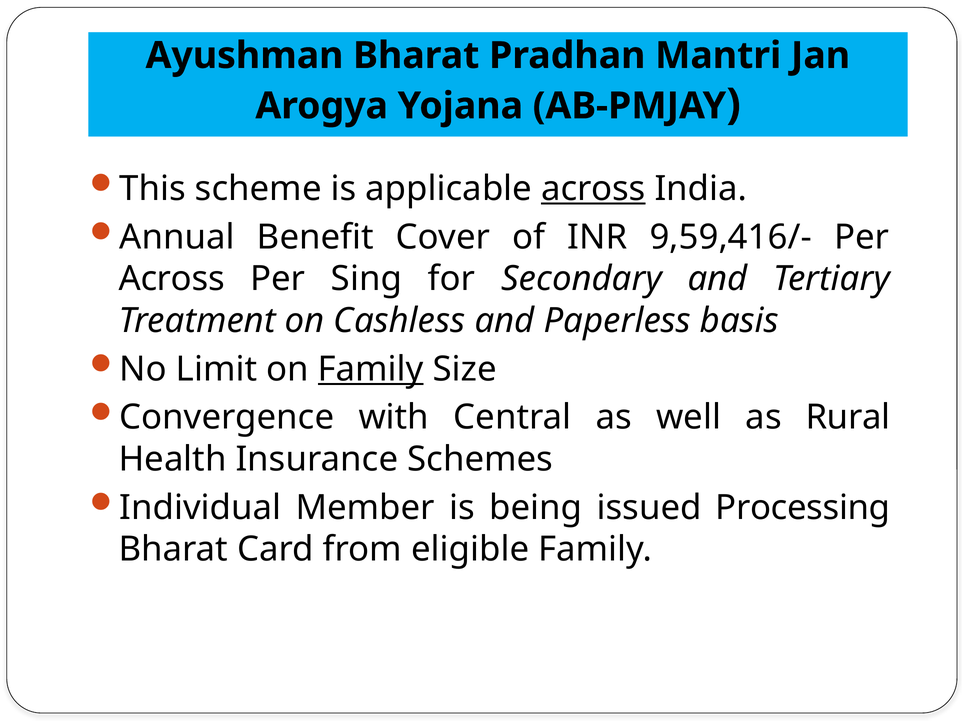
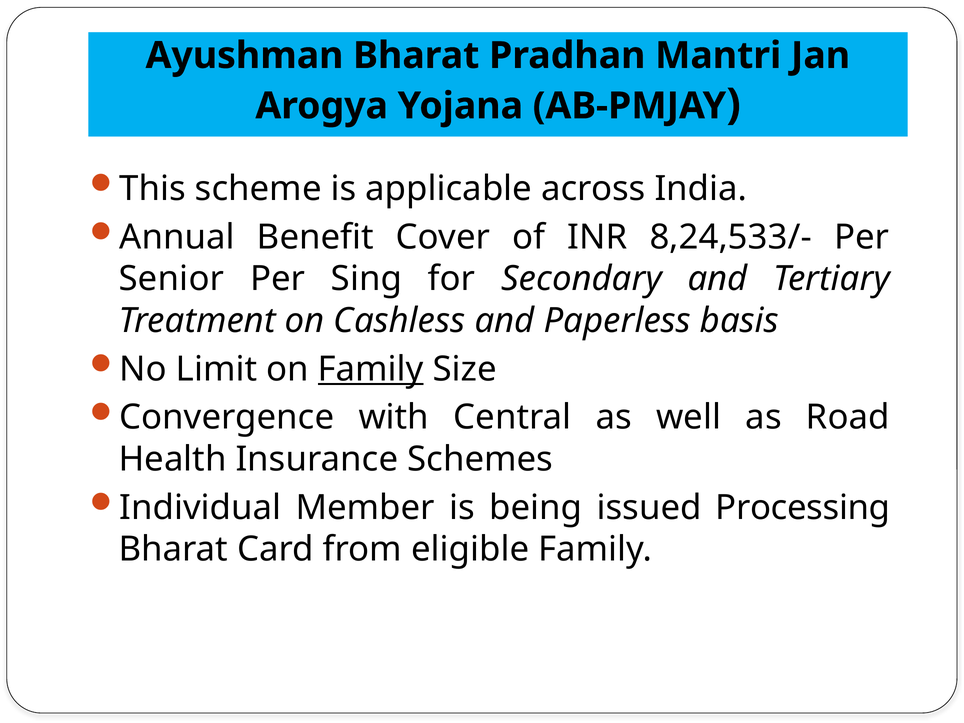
across at (593, 189) underline: present -> none
9,59,416/-: 9,59,416/- -> 8,24,533/-
Across at (172, 279): Across -> Senior
Rural: Rural -> Road
